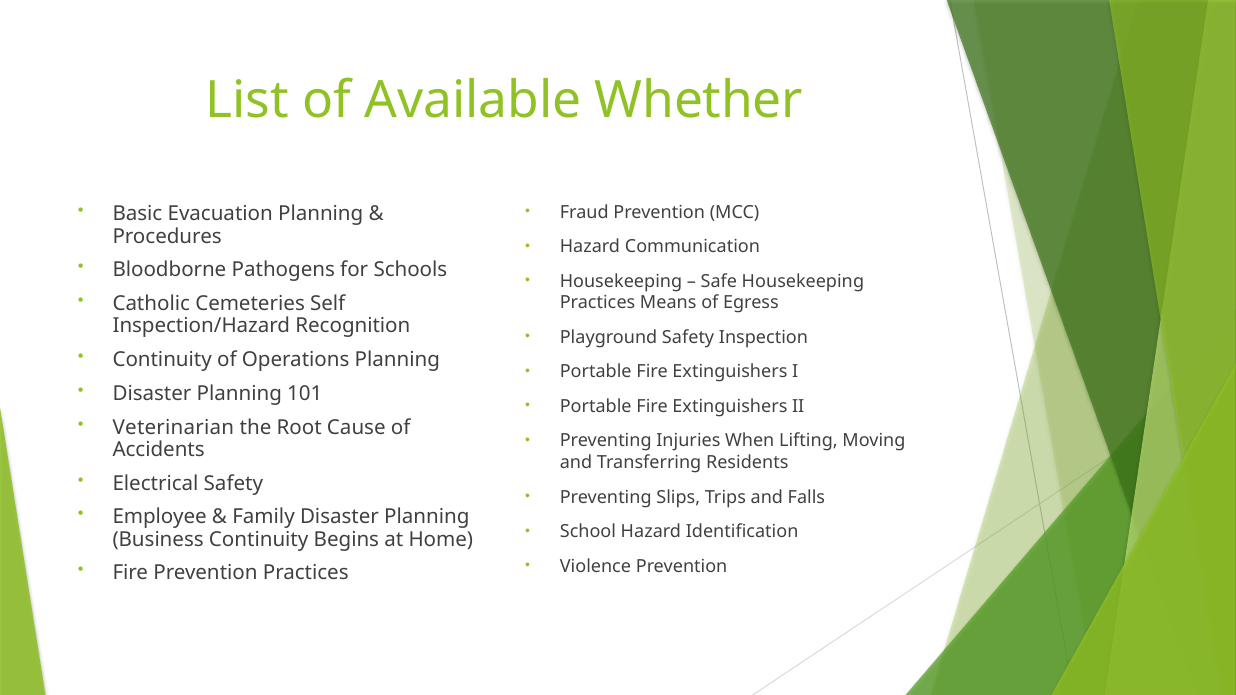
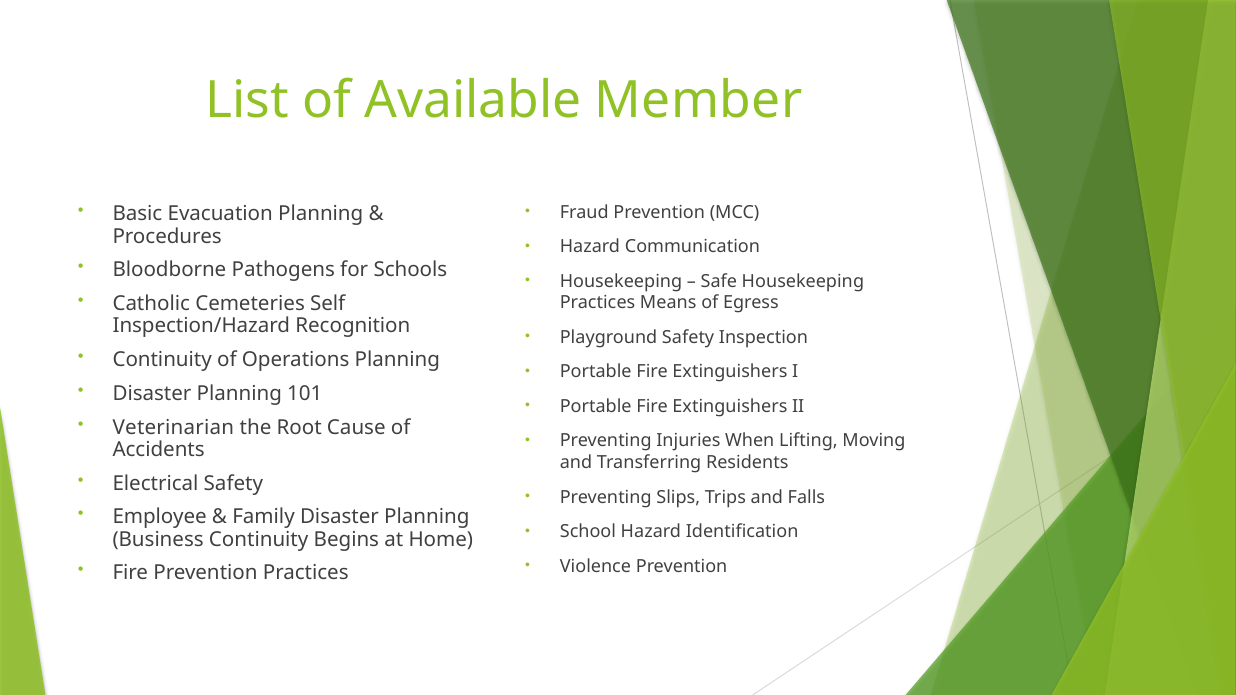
Whether: Whether -> Member
